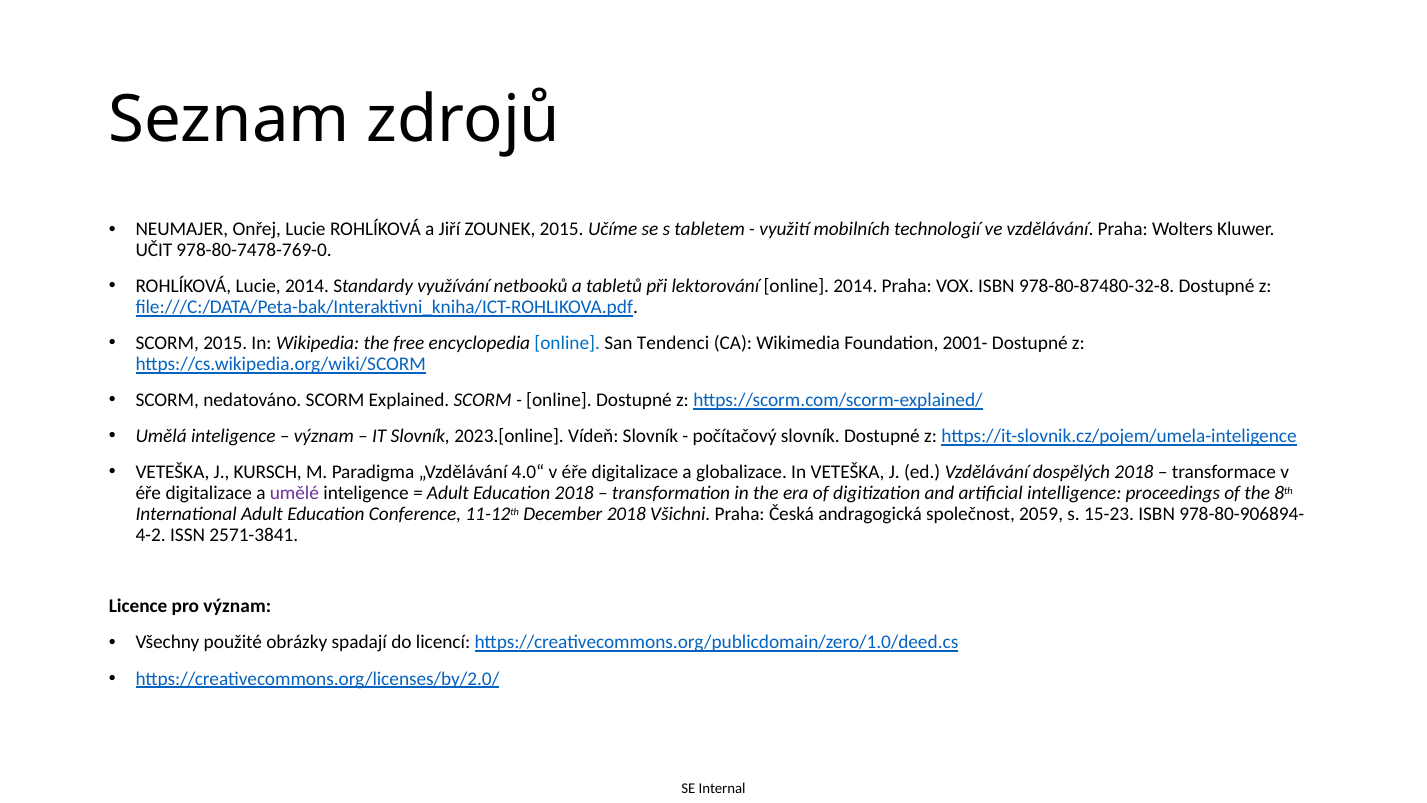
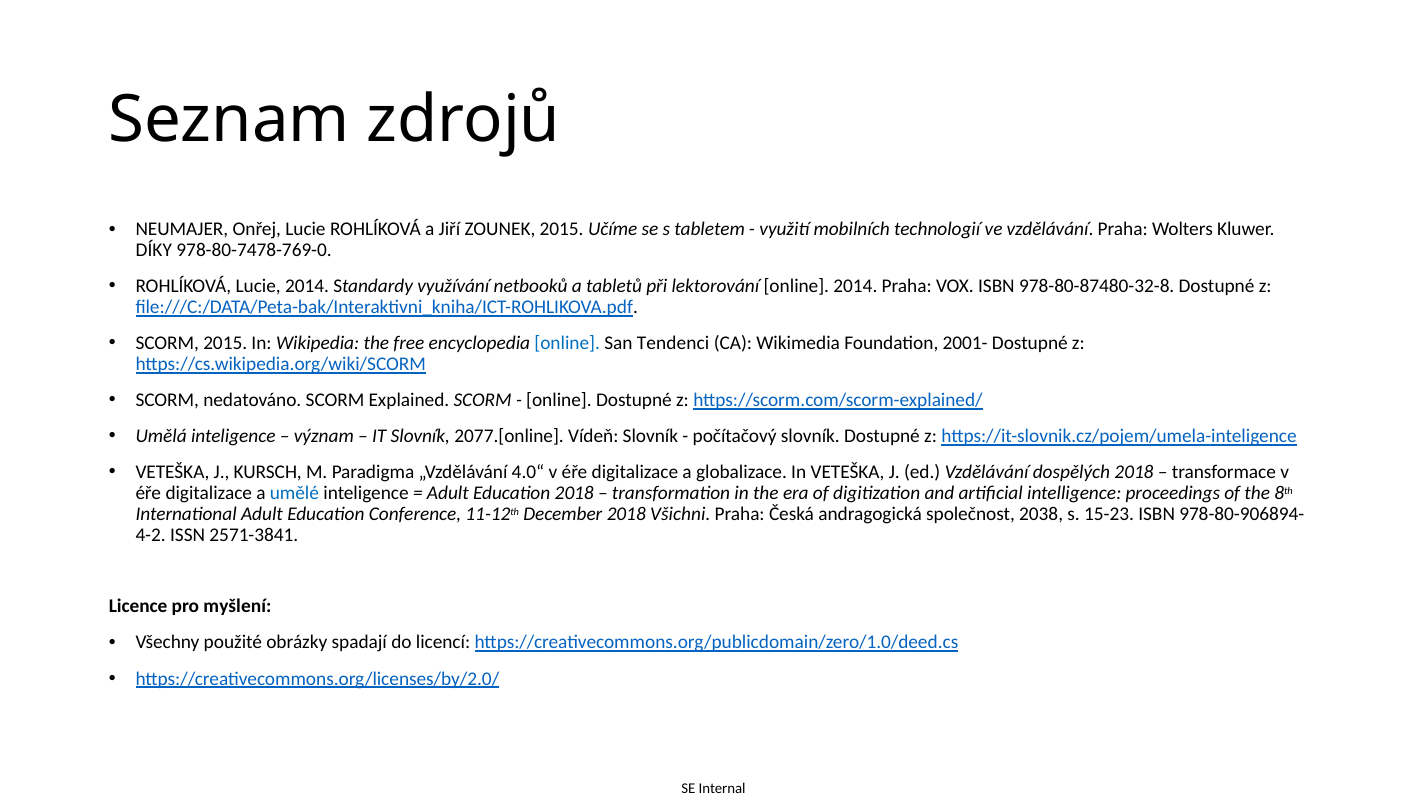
UČIT: UČIT -> DÍKY
2023.[online: 2023.[online -> 2077.[online
umělé colour: purple -> blue
2059: 2059 -> 2038
pro význam: význam -> myšlení
